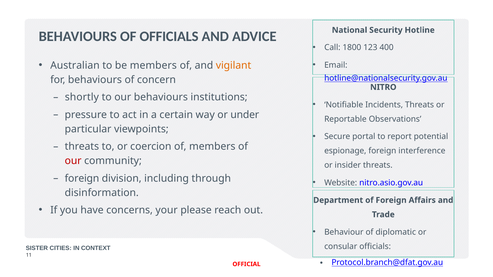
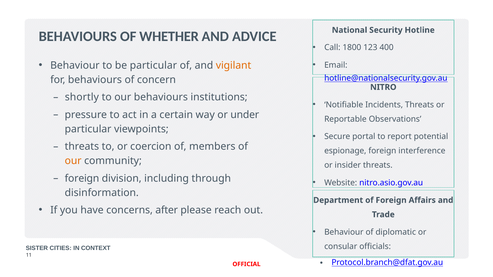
OF OFFICIALS: OFFICIALS -> WHETHER
Australian at (75, 65): Australian -> Behaviour
be members: members -> particular
our at (73, 161) colour: red -> orange
your: your -> after
